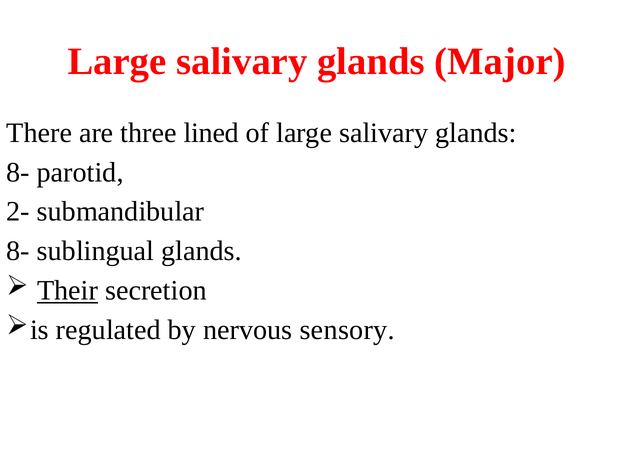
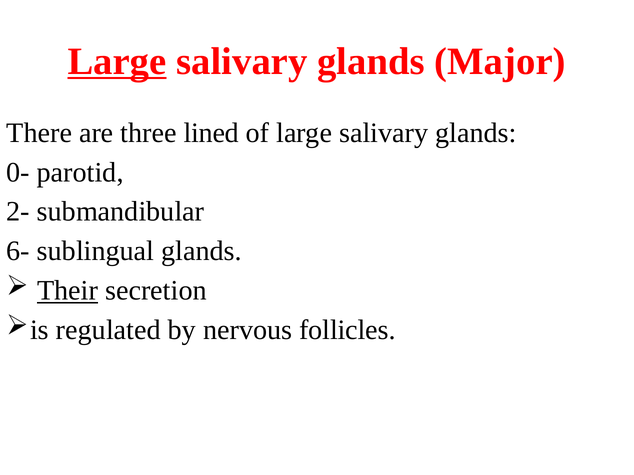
Large at (117, 61) underline: none -> present
8- at (18, 172): 8- -> 0-
8- at (18, 251): 8- -> 6-
sensory: sensory -> follicles
